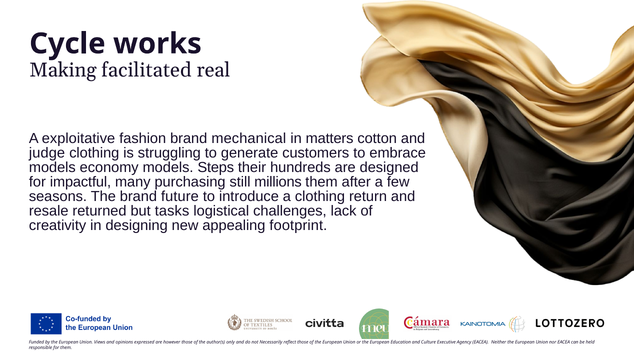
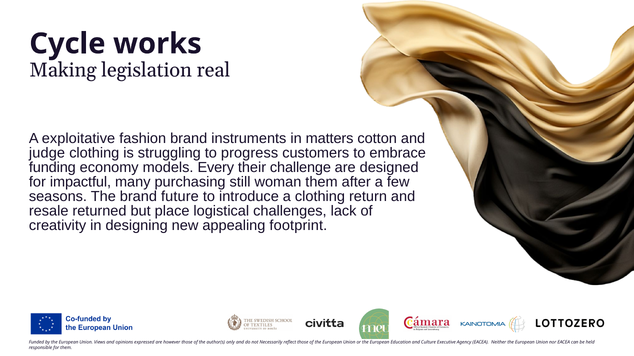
facilitated: facilitated -> legislation
mechanical: mechanical -> instruments
generate: generate -> progress
models at (52, 168): models -> funding
Steps: Steps -> Every
hundreds: hundreds -> challenge
millions: millions -> woman
tasks: tasks -> place
